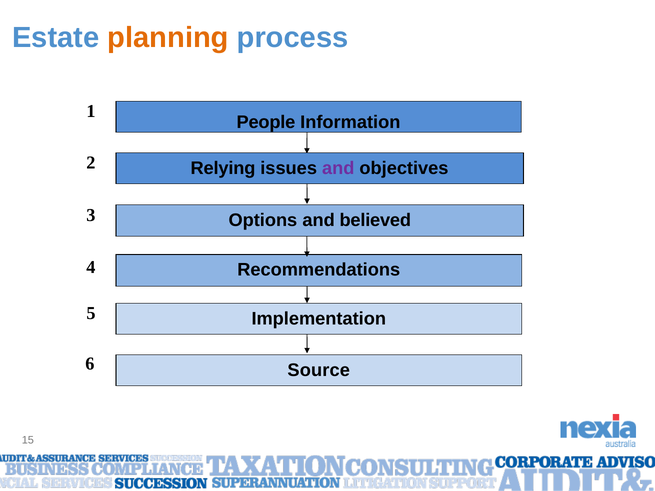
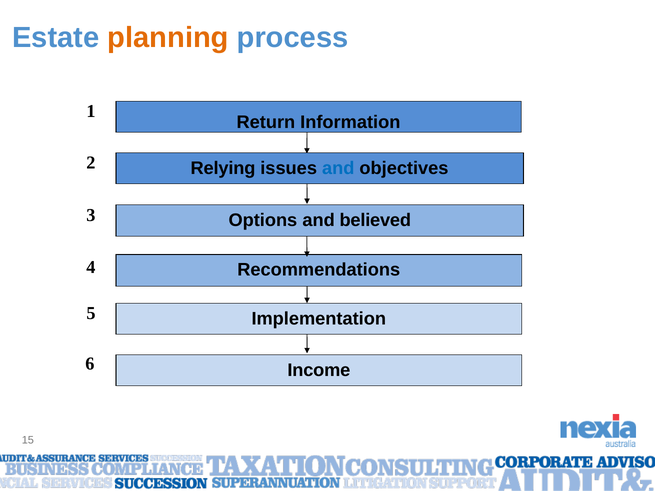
People: People -> Return
and at (338, 168) colour: purple -> blue
Source: Source -> Income
